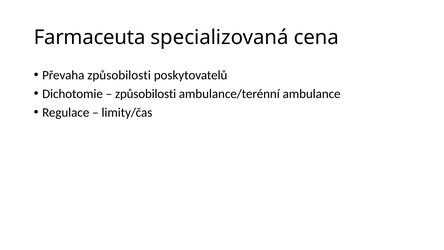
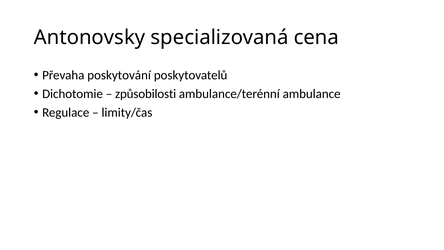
Farmaceuta: Farmaceuta -> Antonovsky
Převaha způsobilosti: způsobilosti -> poskytování
